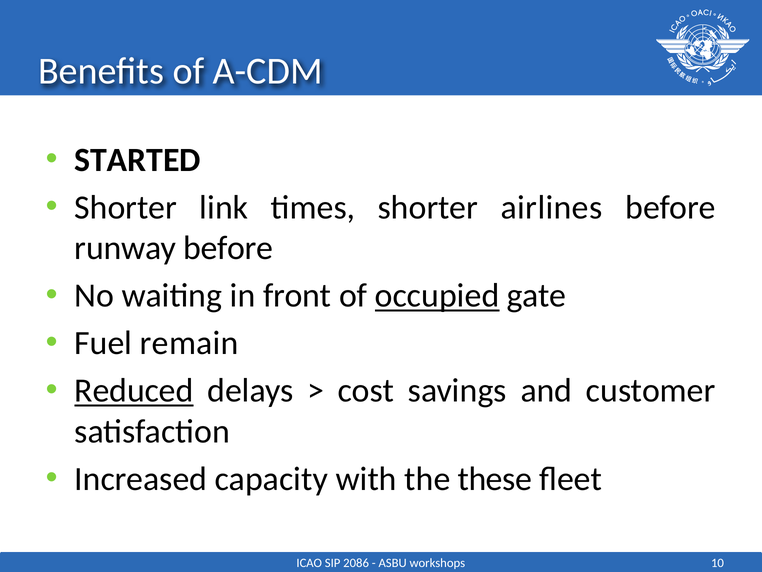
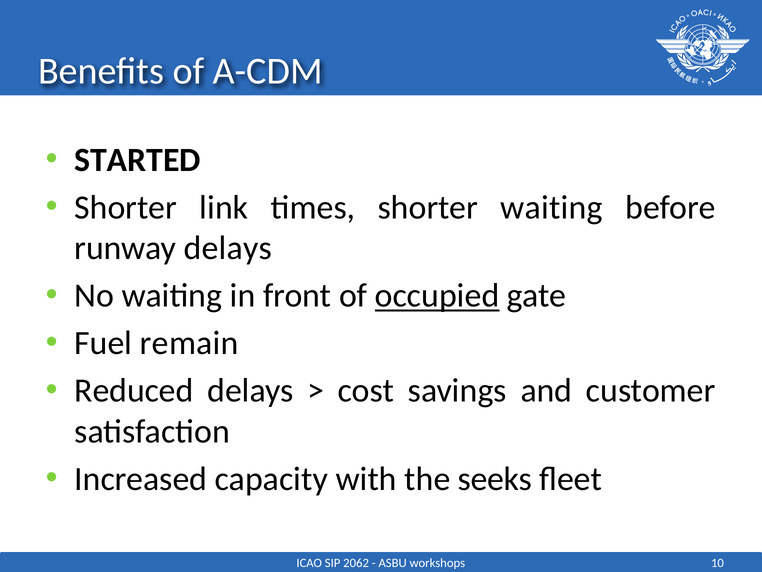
shorter airlines: airlines -> waiting
runway before: before -> delays
Reduced underline: present -> none
these: these -> seeks
2086: 2086 -> 2062
